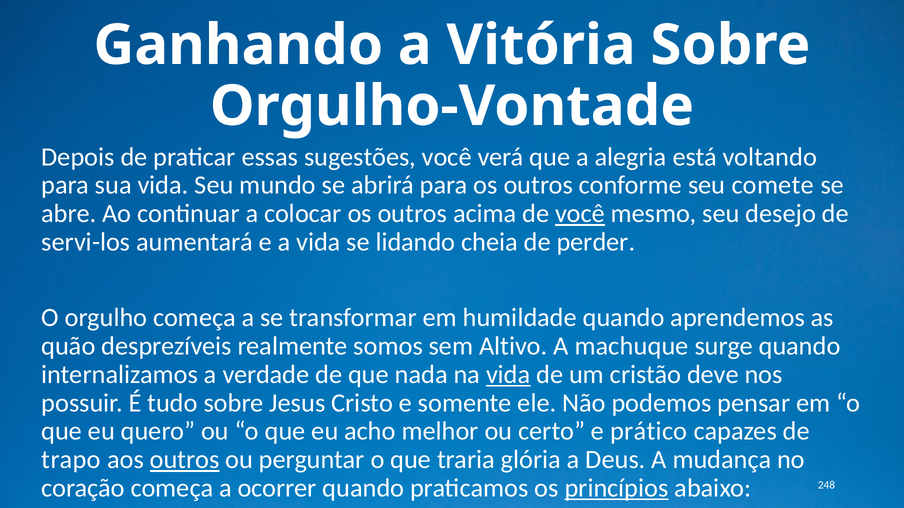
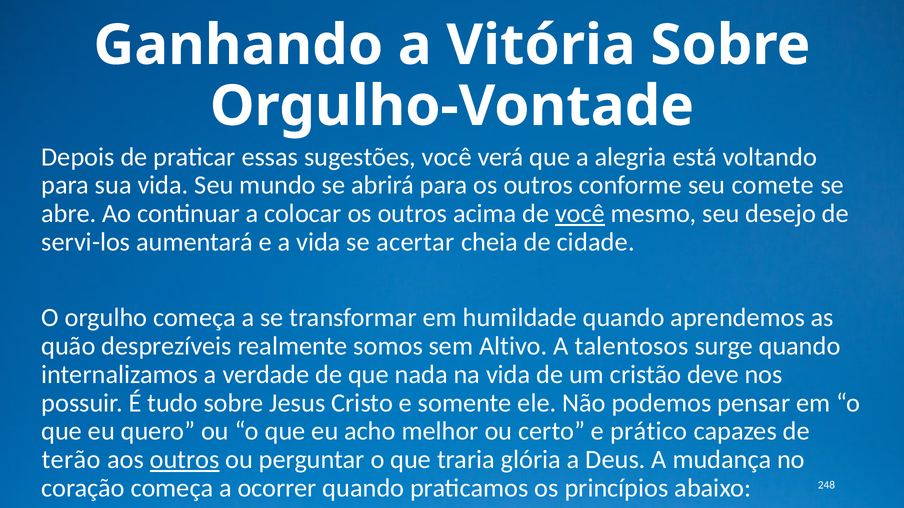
lidando: lidando -> acertar
perder: perder -> cidade
machuque: machuque -> talentosos
vida at (508, 375) underline: present -> none
trapo: trapo -> terão
princípios underline: present -> none
